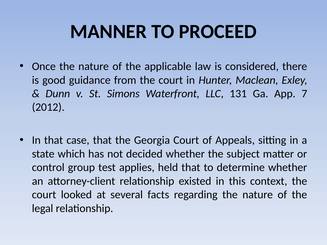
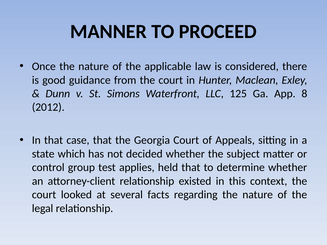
131: 131 -> 125
7: 7 -> 8
